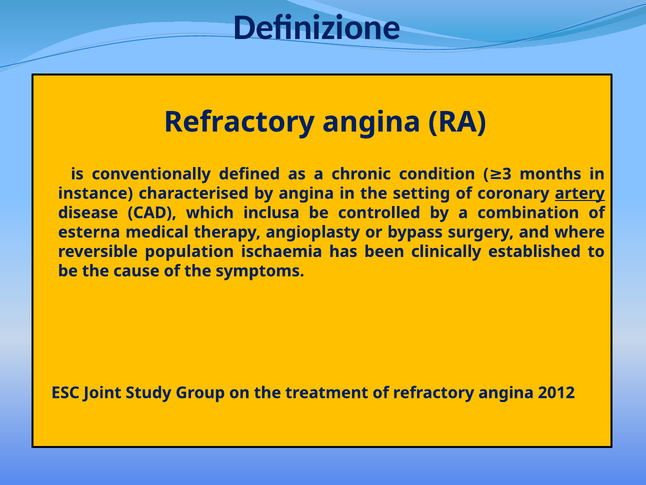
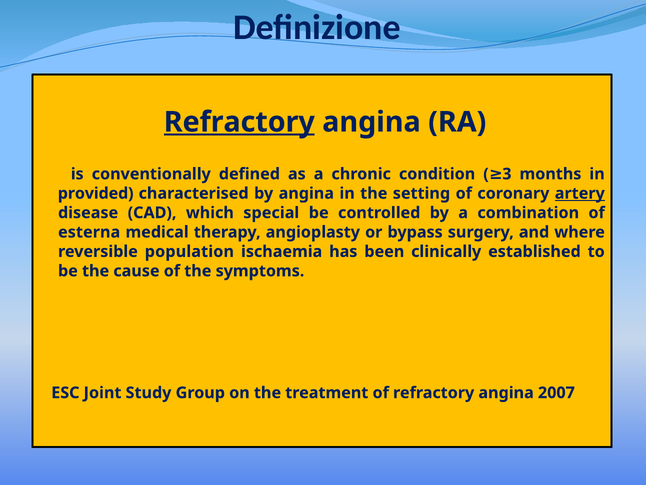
Refractory at (239, 122) underline: none -> present
instance: instance -> provided
inclusa: inclusa -> special
2012: 2012 -> 2007
